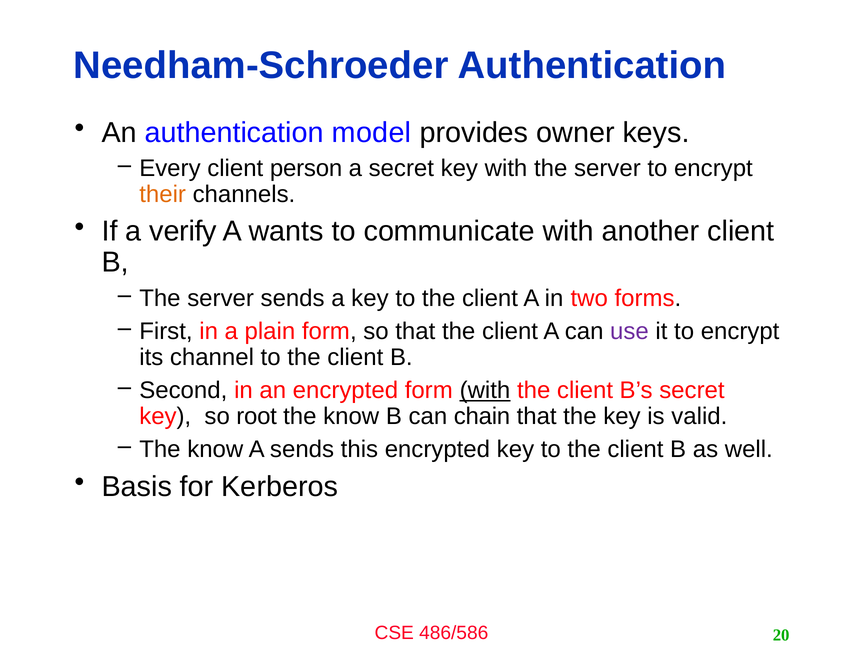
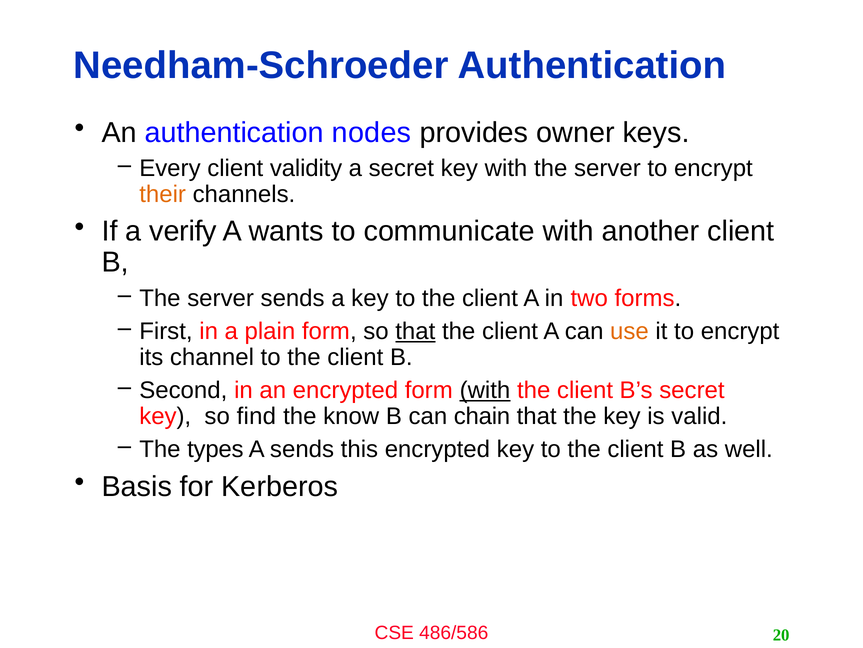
model: model -> nodes
person: person -> validity
that at (415, 331) underline: none -> present
use colour: purple -> orange
root: root -> find
know at (215, 449): know -> types
